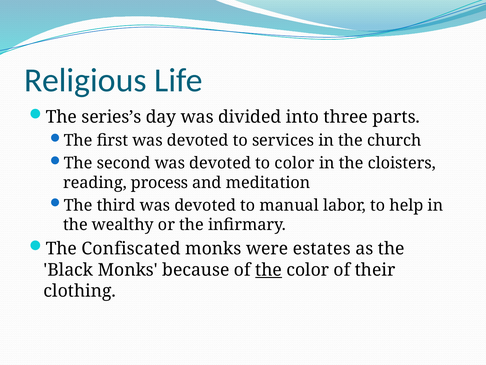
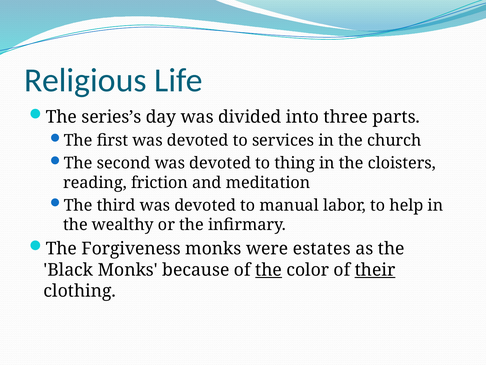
to color: color -> thing
process: process -> friction
Confiscated: Confiscated -> Forgiveness
their underline: none -> present
